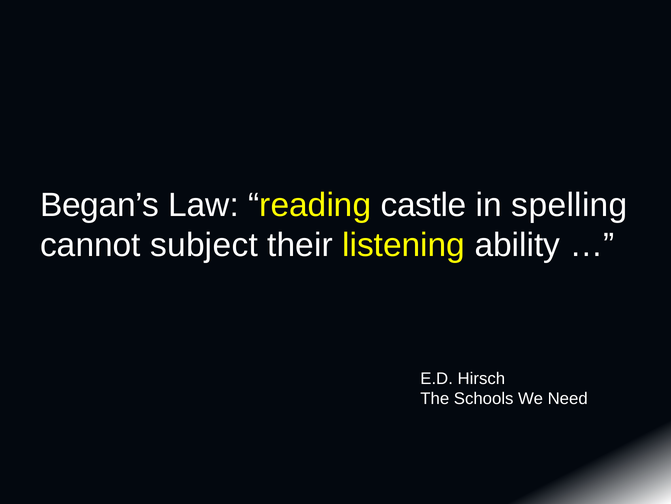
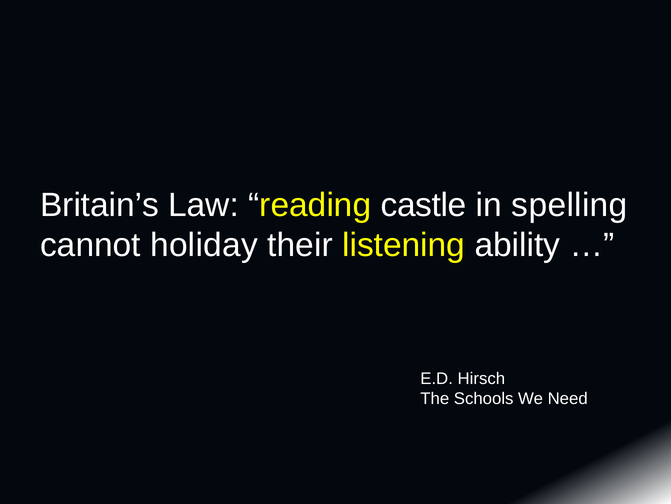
Began’s: Began’s -> Britain’s
subject: subject -> holiday
